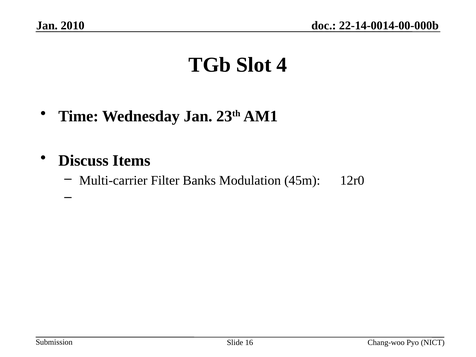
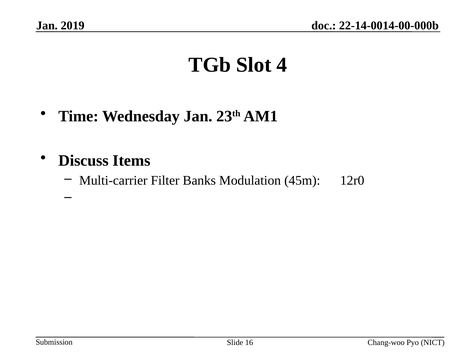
2010: 2010 -> 2019
